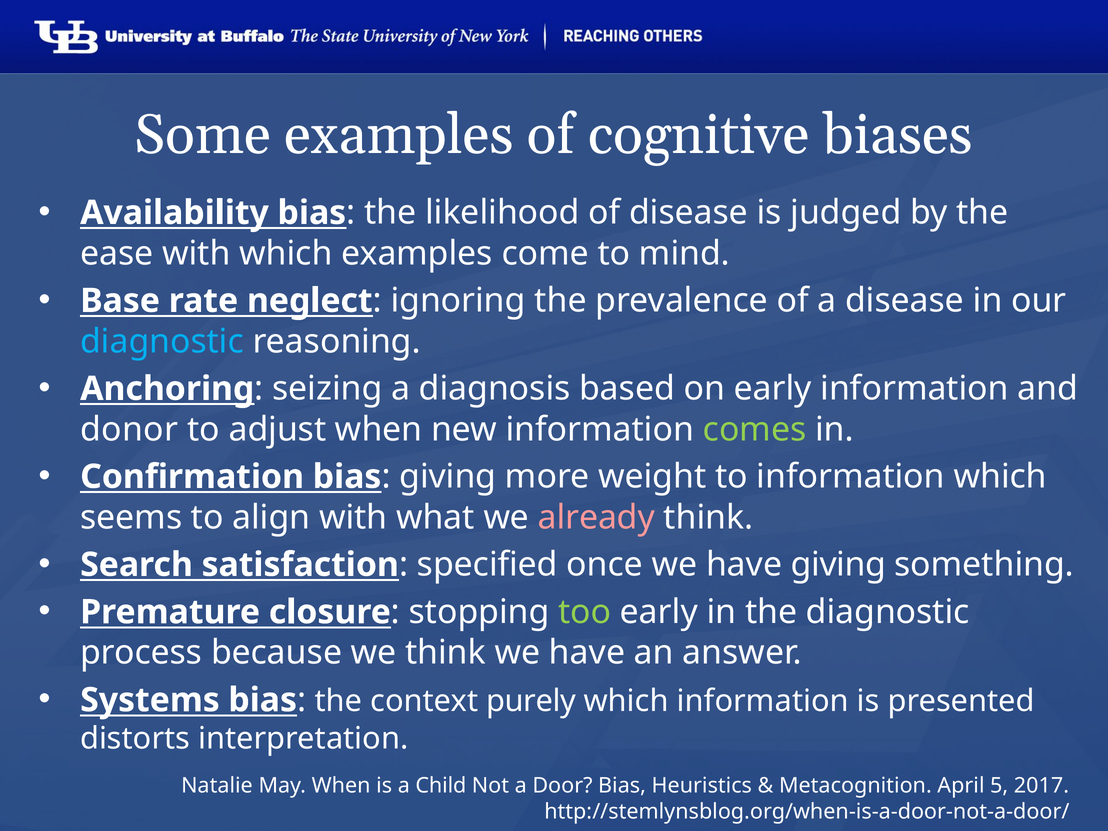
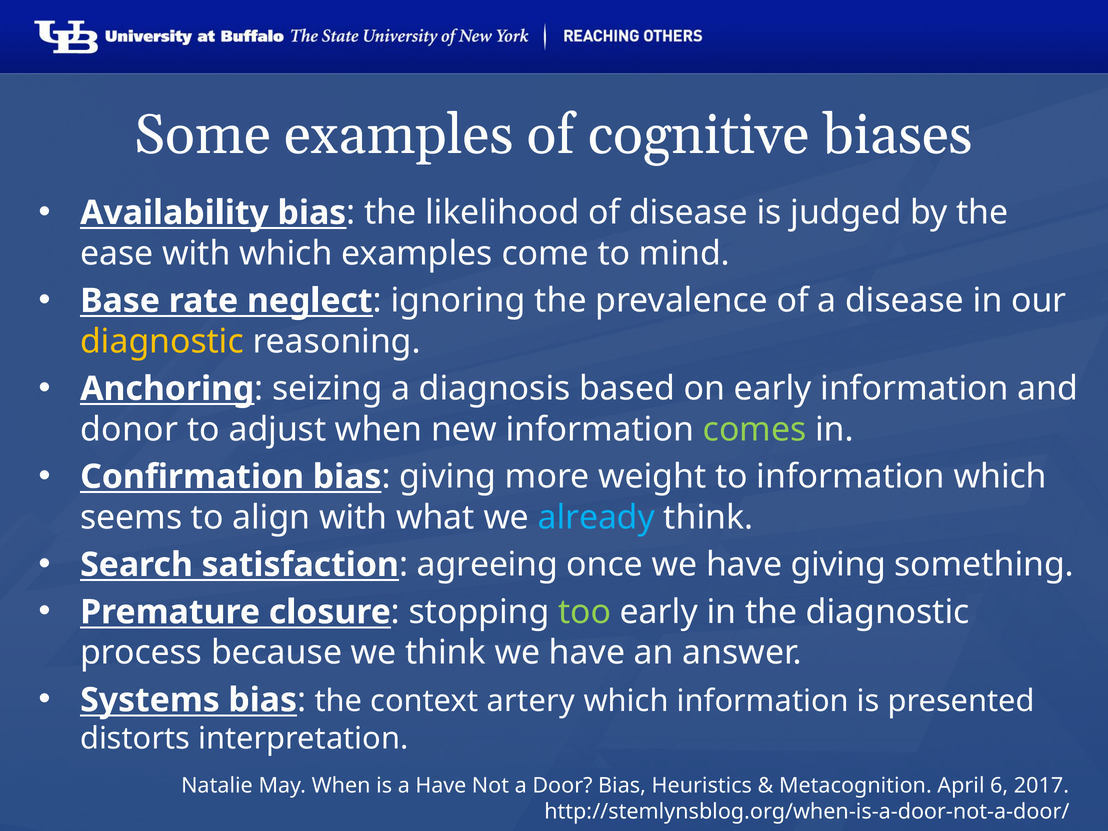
diagnostic at (162, 341) colour: light blue -> yellow
already colour: pink -> light blue
specified: specified -> agreeing
purely: purely -> artery
a Child: Child -> Have
5: 5 -> 6
